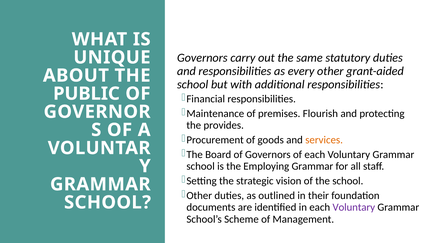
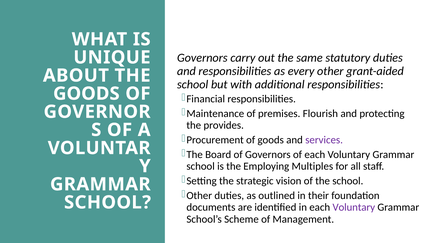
PUBLIC at (86, 94): PUBLIC -> GOODS
services colour: orange -> purple
Employing Grammar: Grammar -> Multiples
